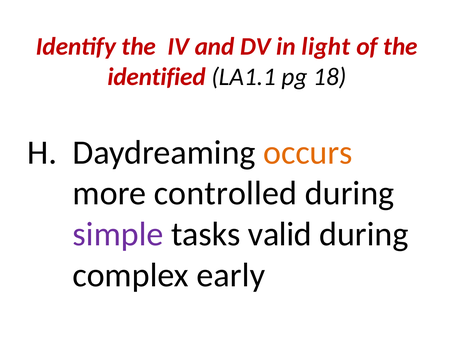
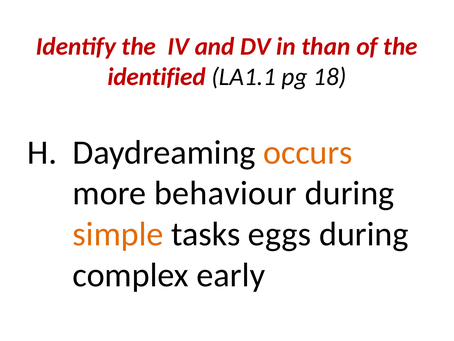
light: light -> than
controlled: controlled -> behaviour
simple colour: purple -> orange
valid: valid -> eggs
